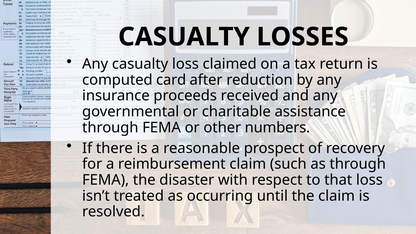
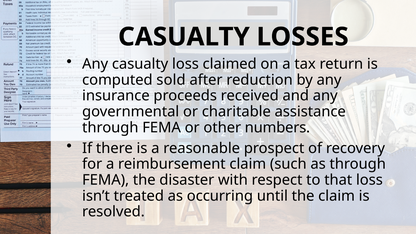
card: card -> sold
